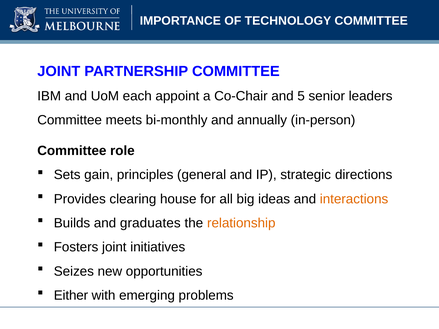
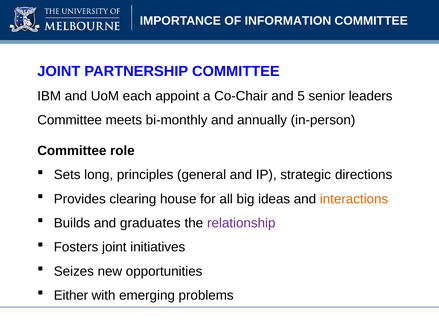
TECHNOLOGY: TECHNOLOGY -> INFORMATION
gain: gain -> long
relationship colour: orange -> purple
